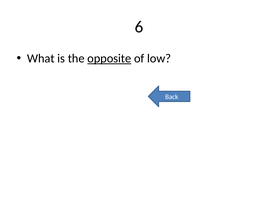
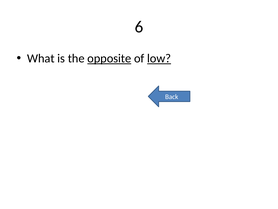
low underline: none -> present
